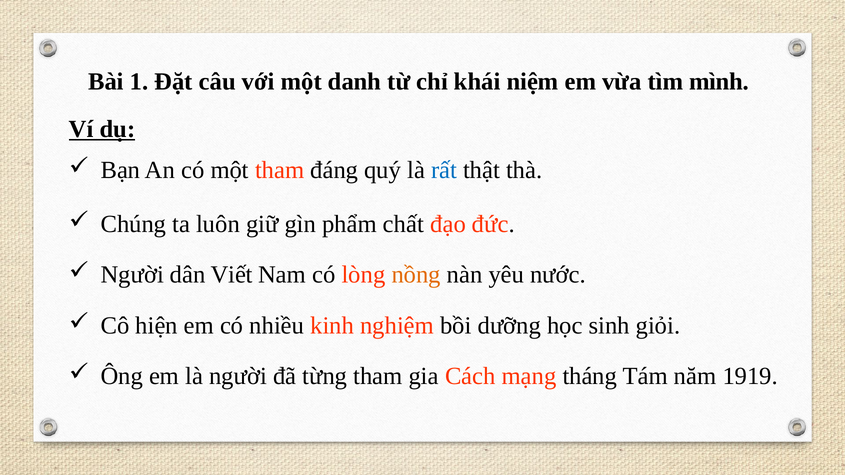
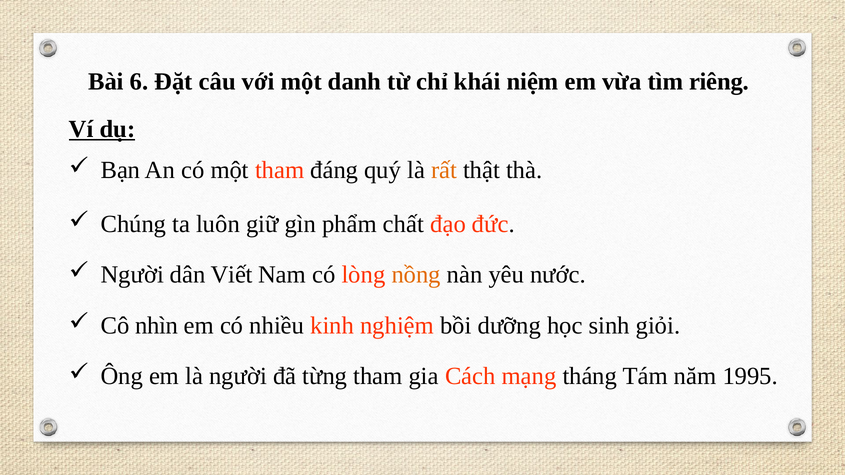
1: 1 -> 6
mình: mình -> riêng
rất colour: blue -> orange
hiện: hiện -> nhìn
1919: 1919 -> 1995
